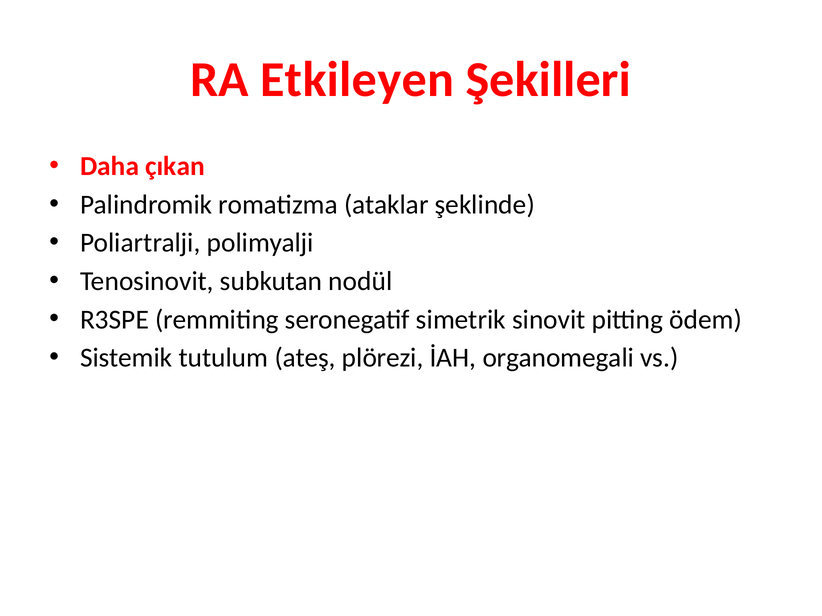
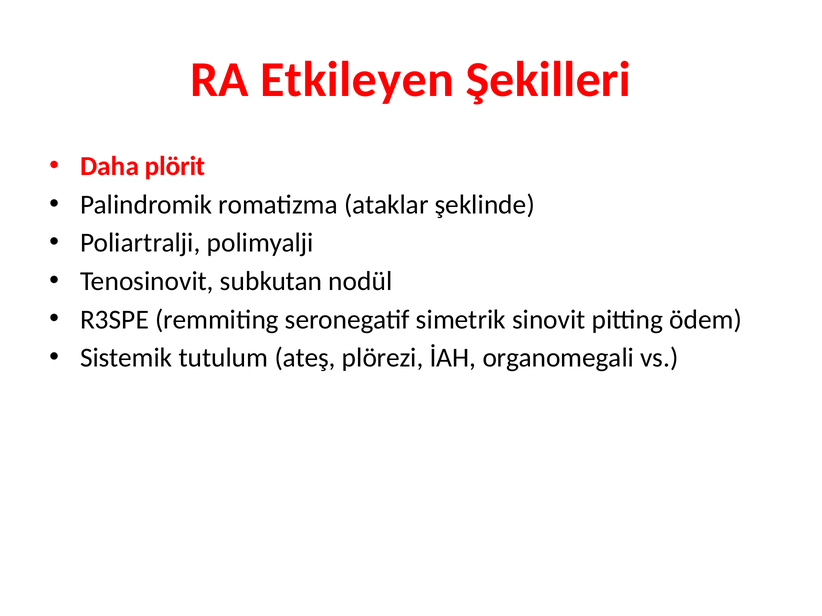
çıkan: çıkan -> plörit
